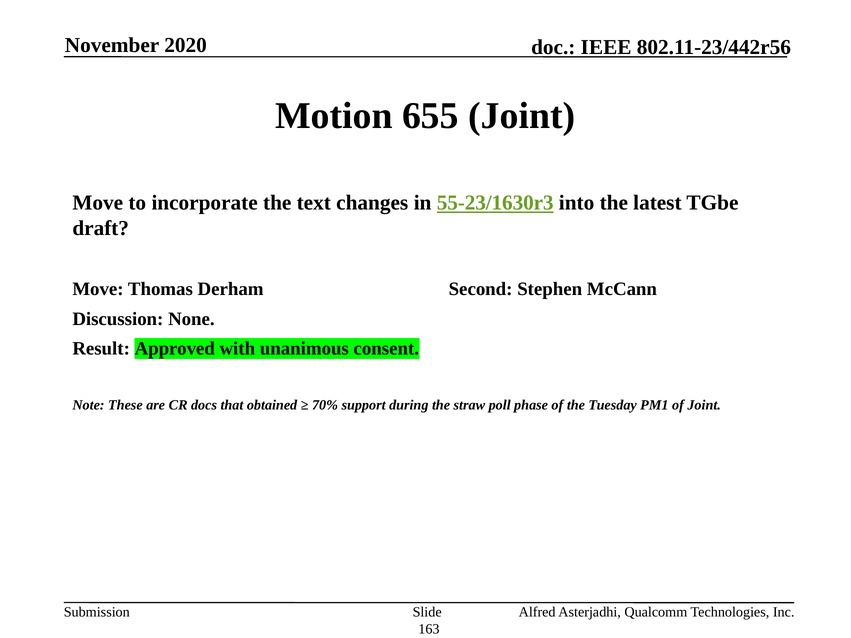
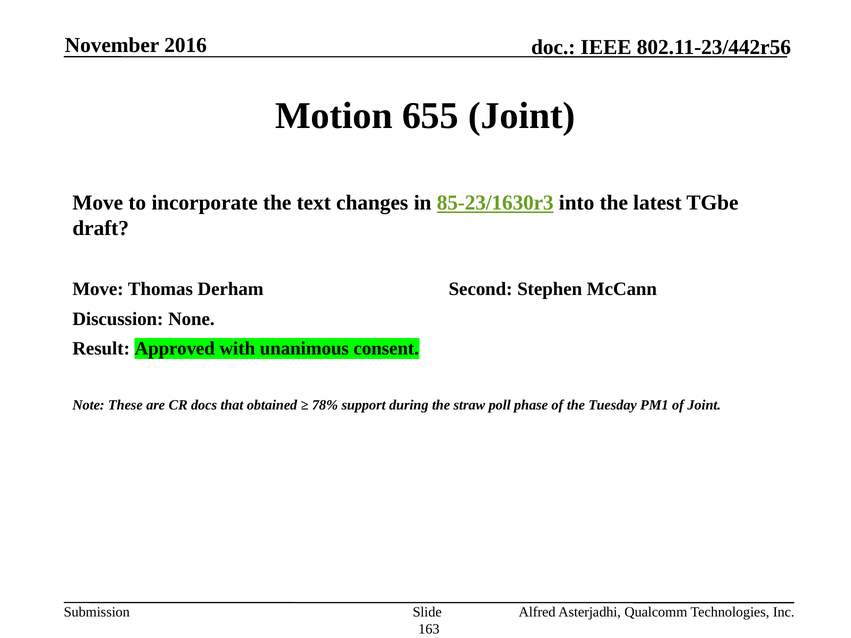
2020: 2020 -> 2016
55-23/1630r3: 55-23/1630r3 -> 85-23/1630r3
70%: 70% -> 78%
